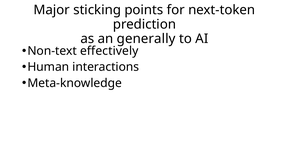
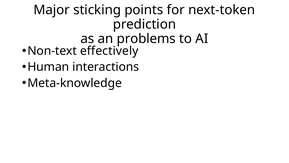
generally: generally -> problems
